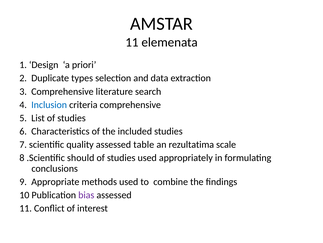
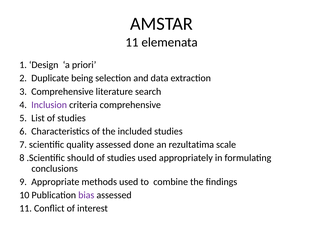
types: types -> being
Inclusion colour: blue -> purple
table: table -> done
